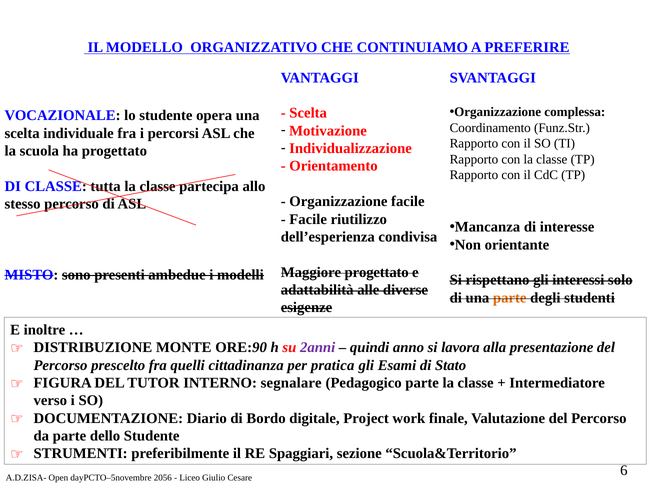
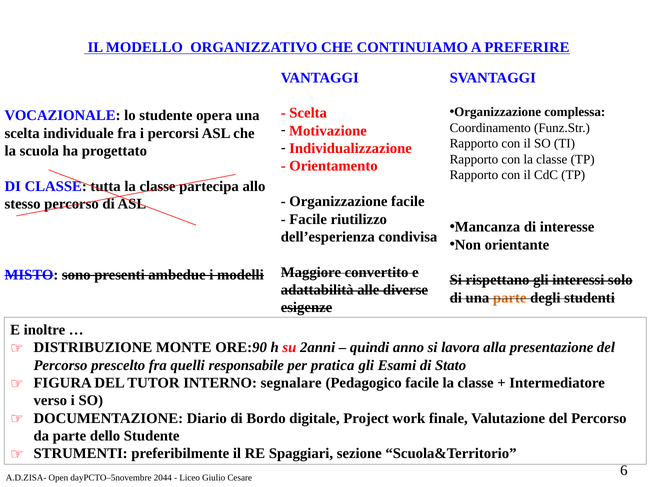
Maggiore progettato: progettato -> convertito
2anni colour: purple -> black
cittadinanza: cittadinanza -> responsabile
Pedagogico parte: parte -> facile
2056: 2056 -> 2044
